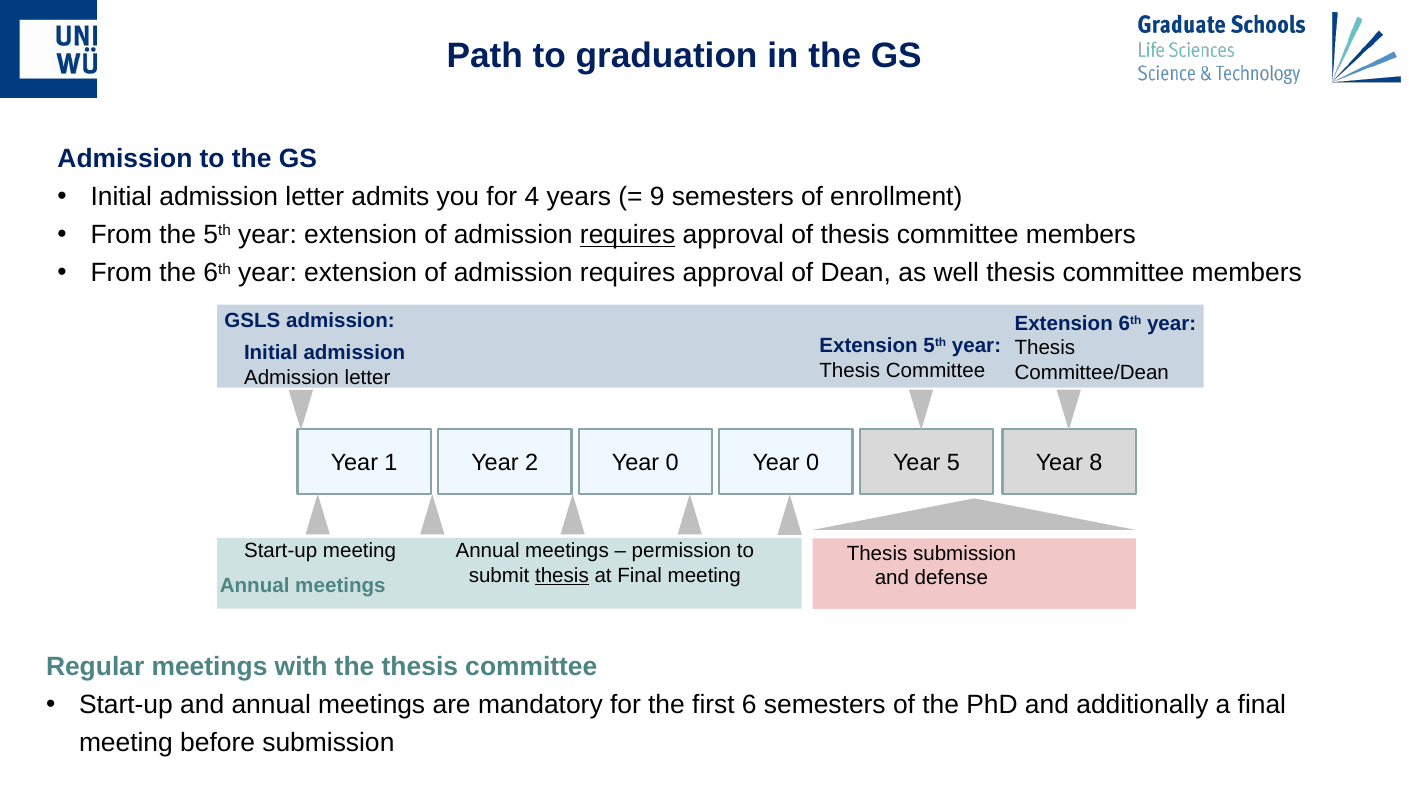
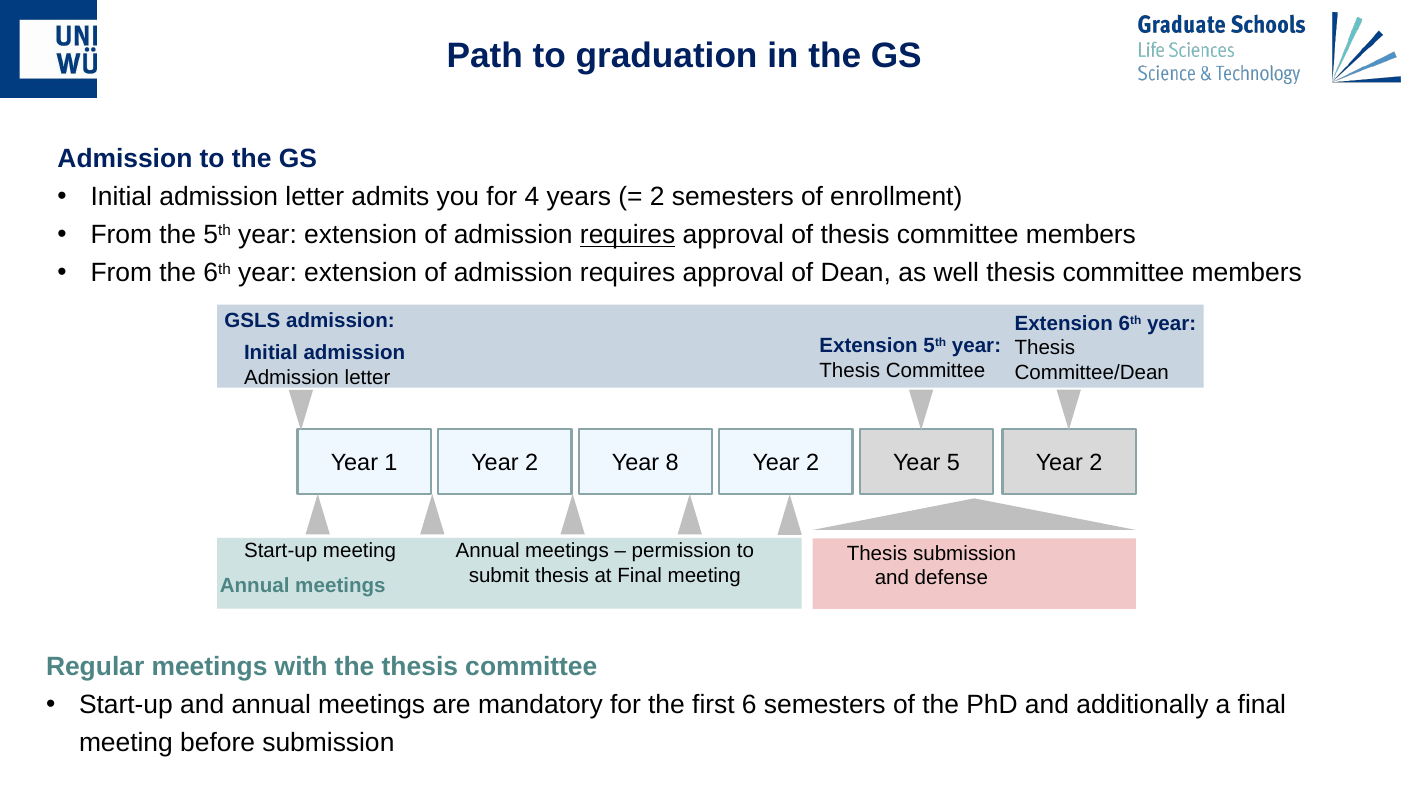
9 at (657, 197): 9 -> 2
0 at (672, 463): 0 -> 8
0 at (813, 463): 0 -> 2
8 at (1096, 463): 8 -> 2
thesis at (562, 575) underline: present -> none
